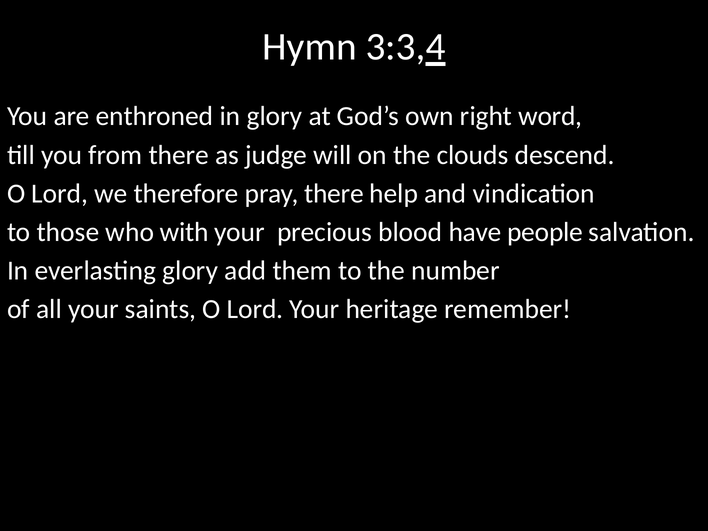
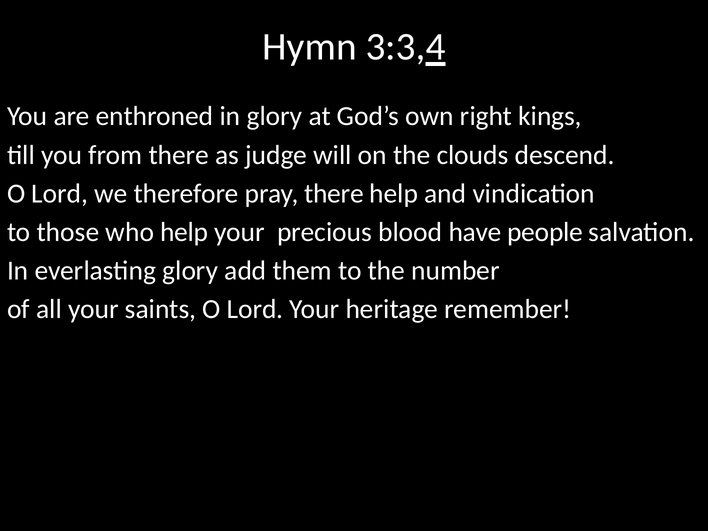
word: word -> kings
who with: with -> help
